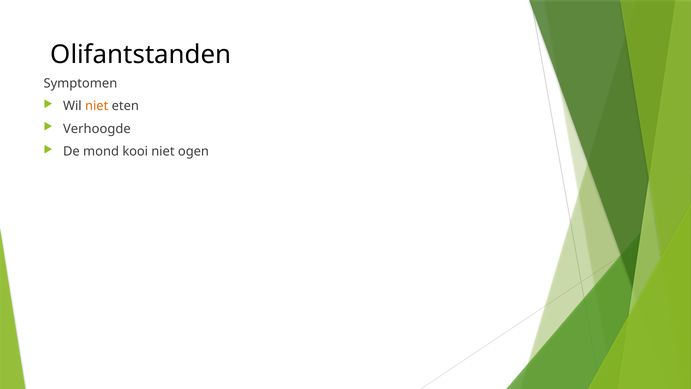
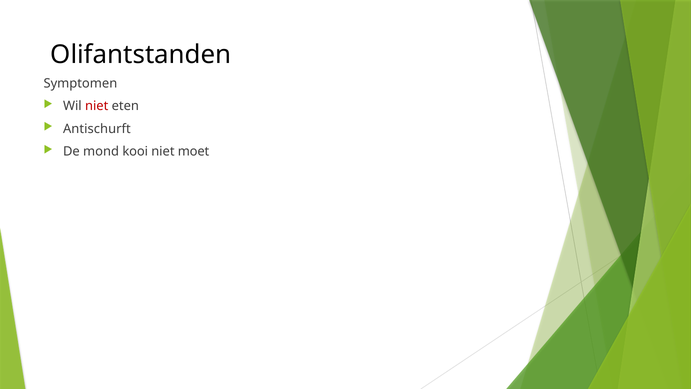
niet at (97, 106) colour: orange -> red
Verhoogde: Verhoogde -> Antischurft
ogen: ogen -> moet
